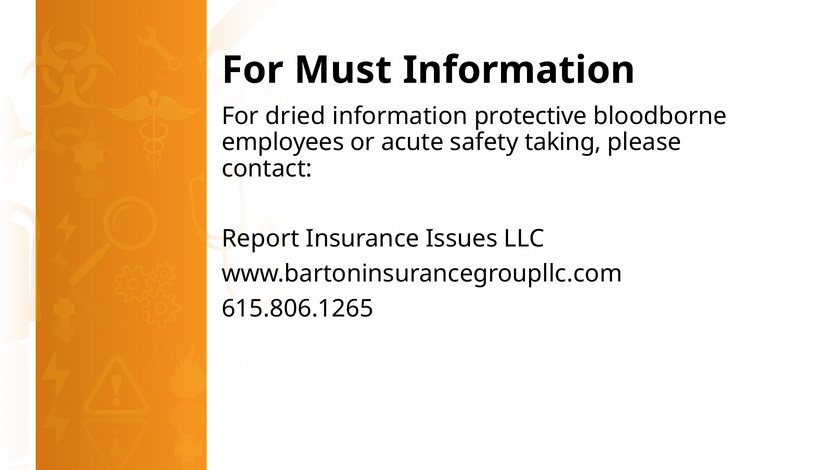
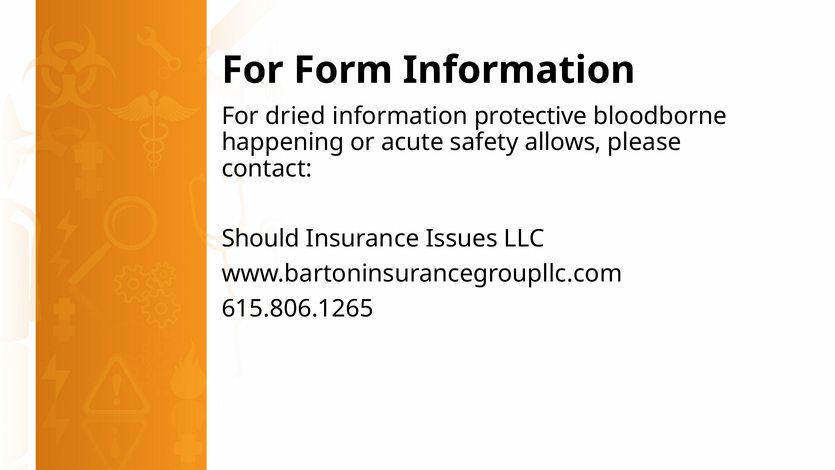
Must: Must -> Form
employees: employees -> happening
taking: taking -> allows
Report: Report -> Should
